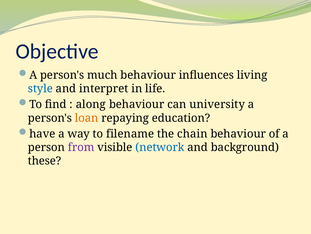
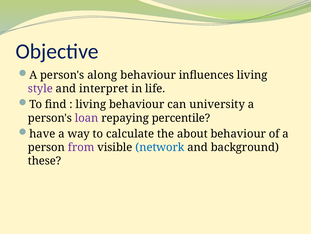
much: much -> along
style colour: blue -> purple
along at (91, 104): along -> living
loan colour: orange -> purple
education: education -> percentile
filename: filename -> calculate
chain: chain -> about
